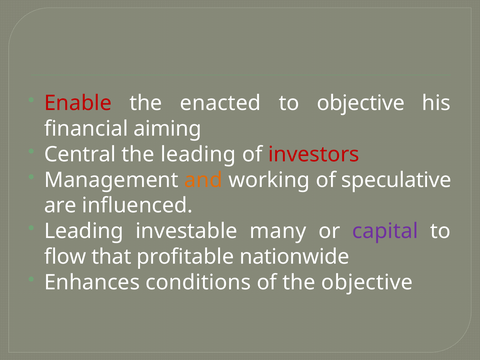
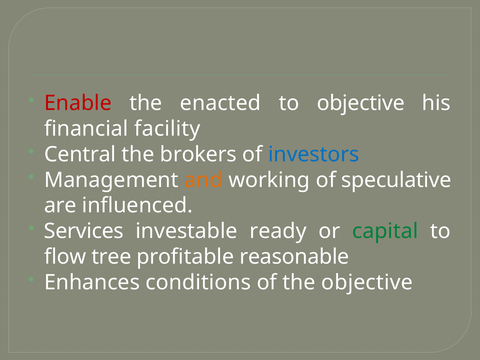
aiming: aiming -> facility
the leading: leading -> brokers
investors colour: red -> blue
Leading at (84, 231): Leading -> Services
many: many -> ready
capital colour: purple -> green
that: that -> tree
nationwide: nationwide -> reasonable
